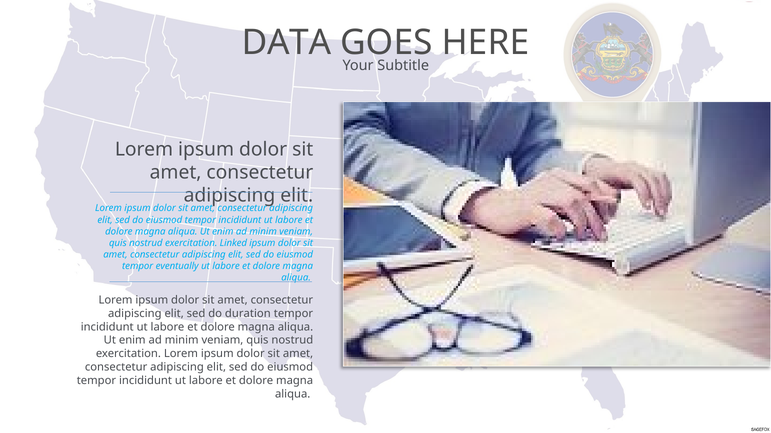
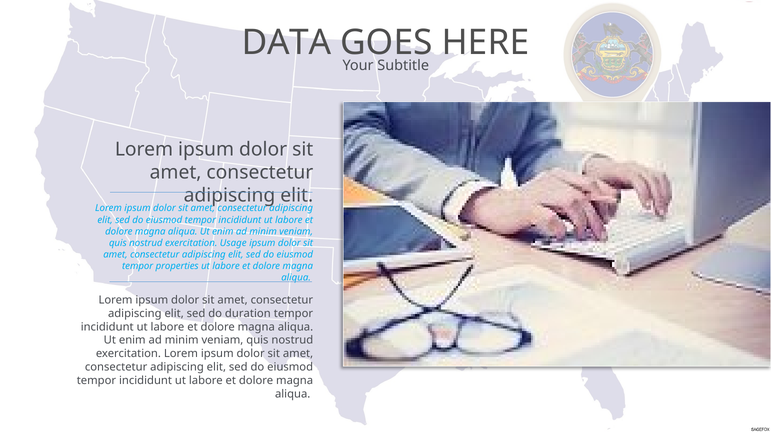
Linked: Linked -> Usage
eventually: eventually -> properties
